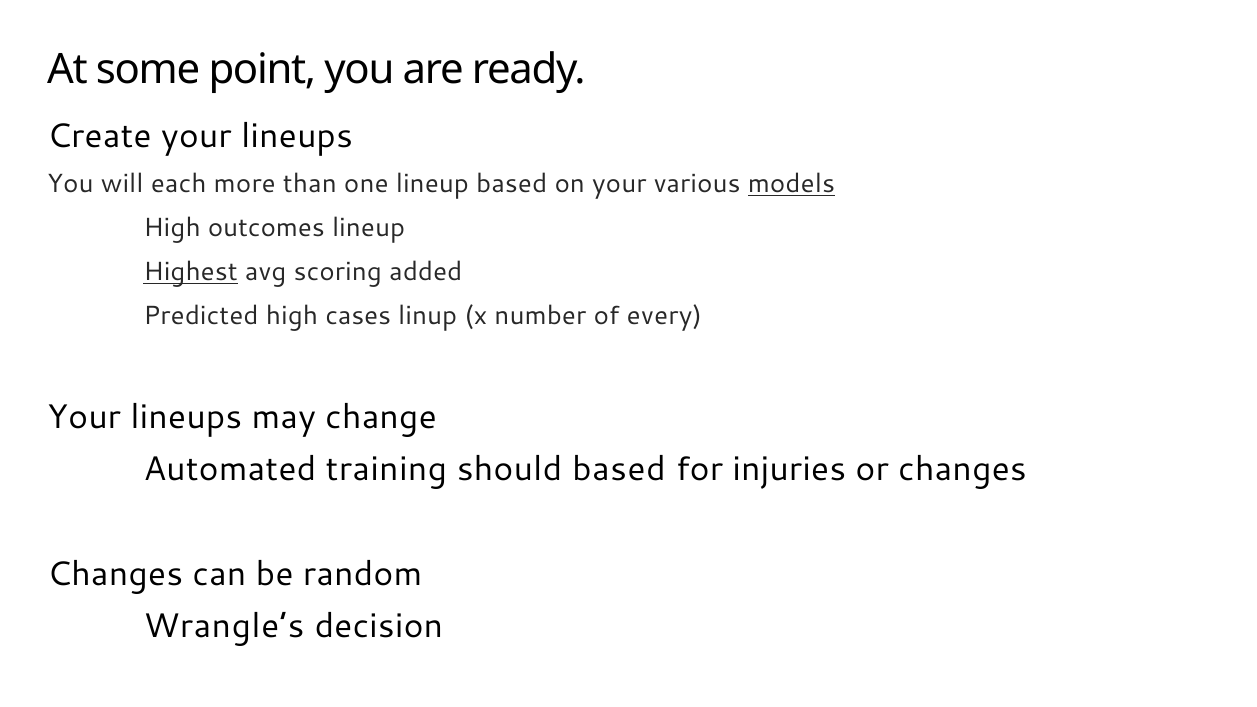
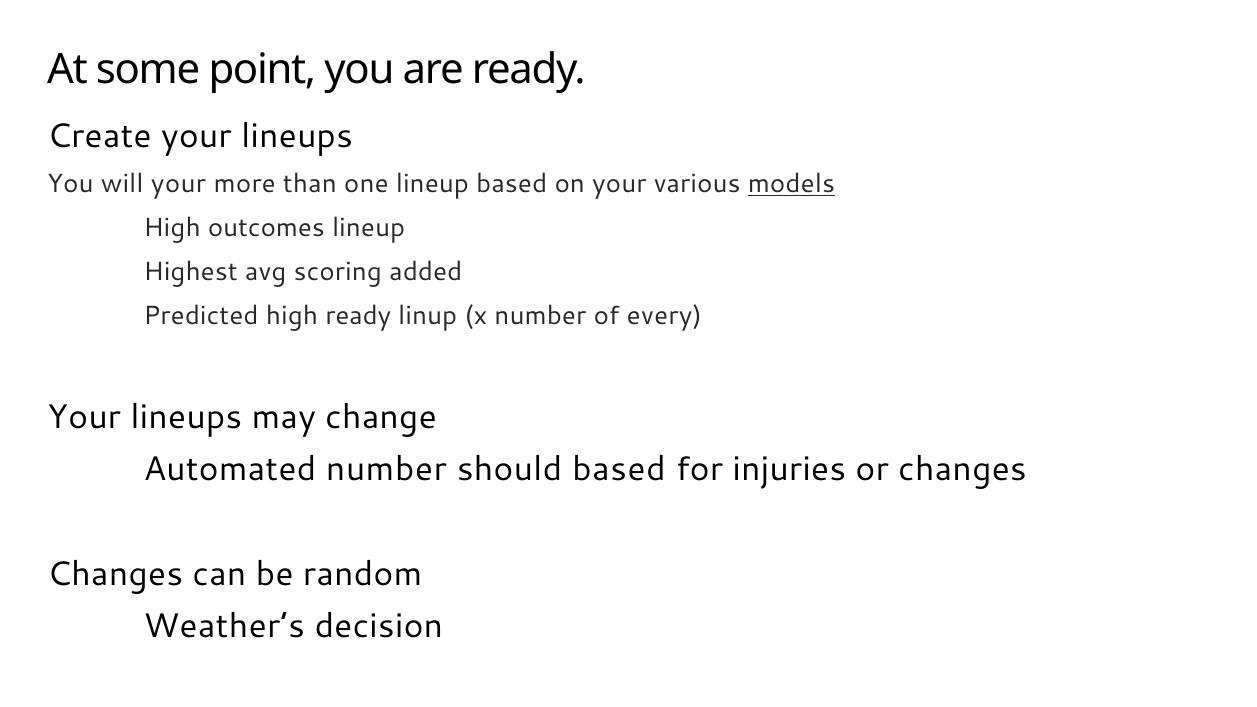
will each: each -> your
Highest underline: present -> none
high cases: cases -> ready
Automated training: training -> number
Wrangle’s: Wrangle’s -> Weather’s
